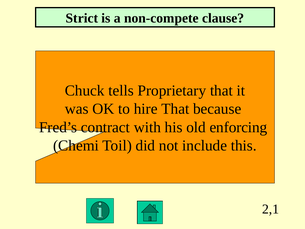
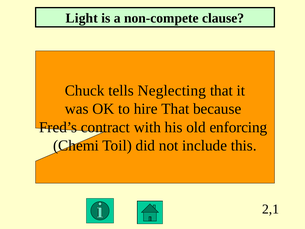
Strict: Strict -> Light
Proprietary: Proprietary -> Neglecting
